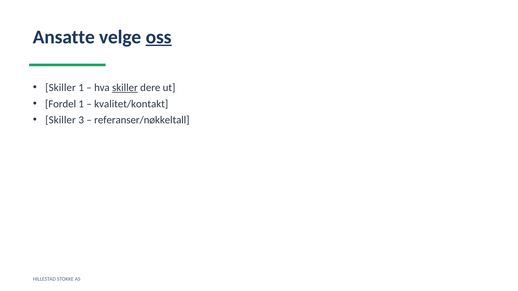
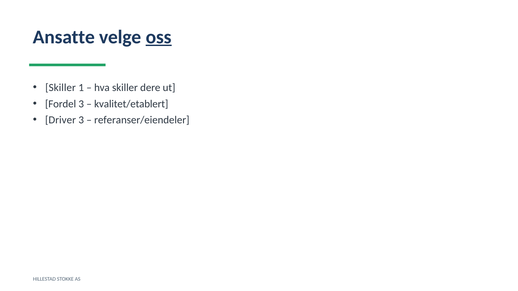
skiller at (125, 88) underline: present -> none
Fordel 1: 1 -> 3
kvalitet/kontakt: kvalitet/kontakt -> kvalitet/etablert
Skiller at (61, 120): Skiller -> Driver
referanser/nøkkeltall: referanser/nøkkeltall -> referanser/eiendeler
